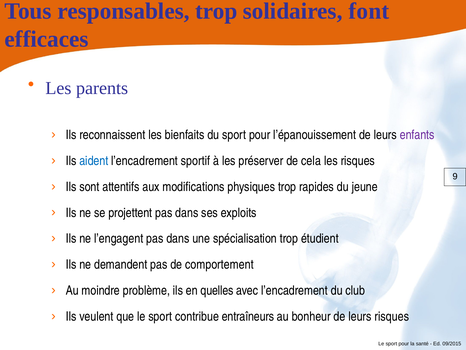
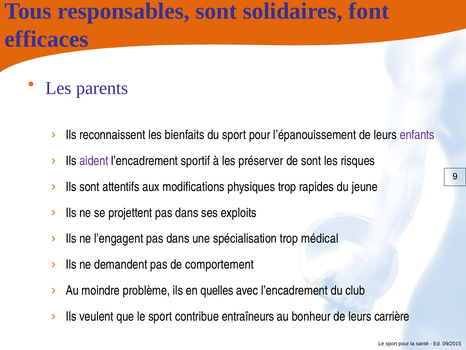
responsables trop: trop -> sont
aident colour: blue -> purple
de cela: cela -> sont
étudient: étudient -> médical
leurs risques: risques -> carrière
